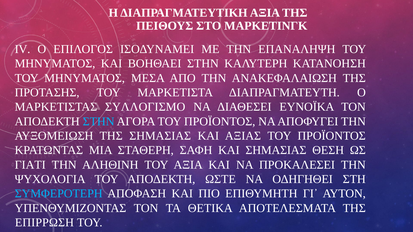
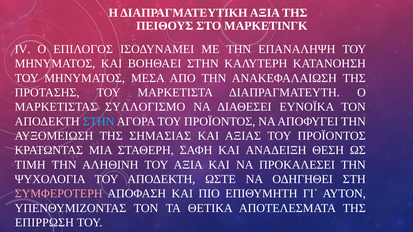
ΚΑΙ ΣΗΜΑΣΙΑΣ: ΣΗΜΑΣΙΑΣ -> ΑΝΑΔΕΙΞΗ
ΓΙΑΤΙ: ΓΙΑΤΙ -> ΤΙΜΗ
ΣΥΜΦΕΡΟΤΕΡΗ colour: light blue -> pink
